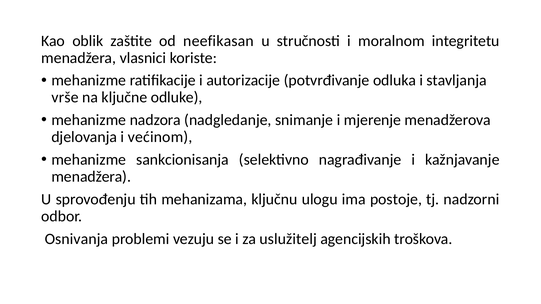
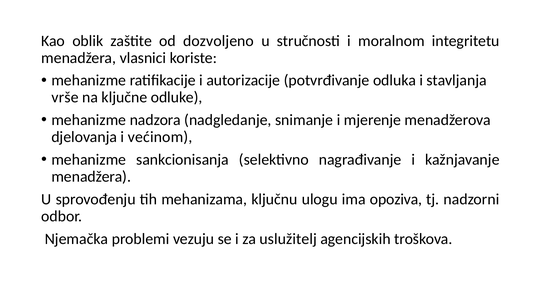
neefikasan: neefikasan -> dozvoljeno
postoje: postoje -> opoziva
Osnivanja: Osnivanja -> Njemačka
